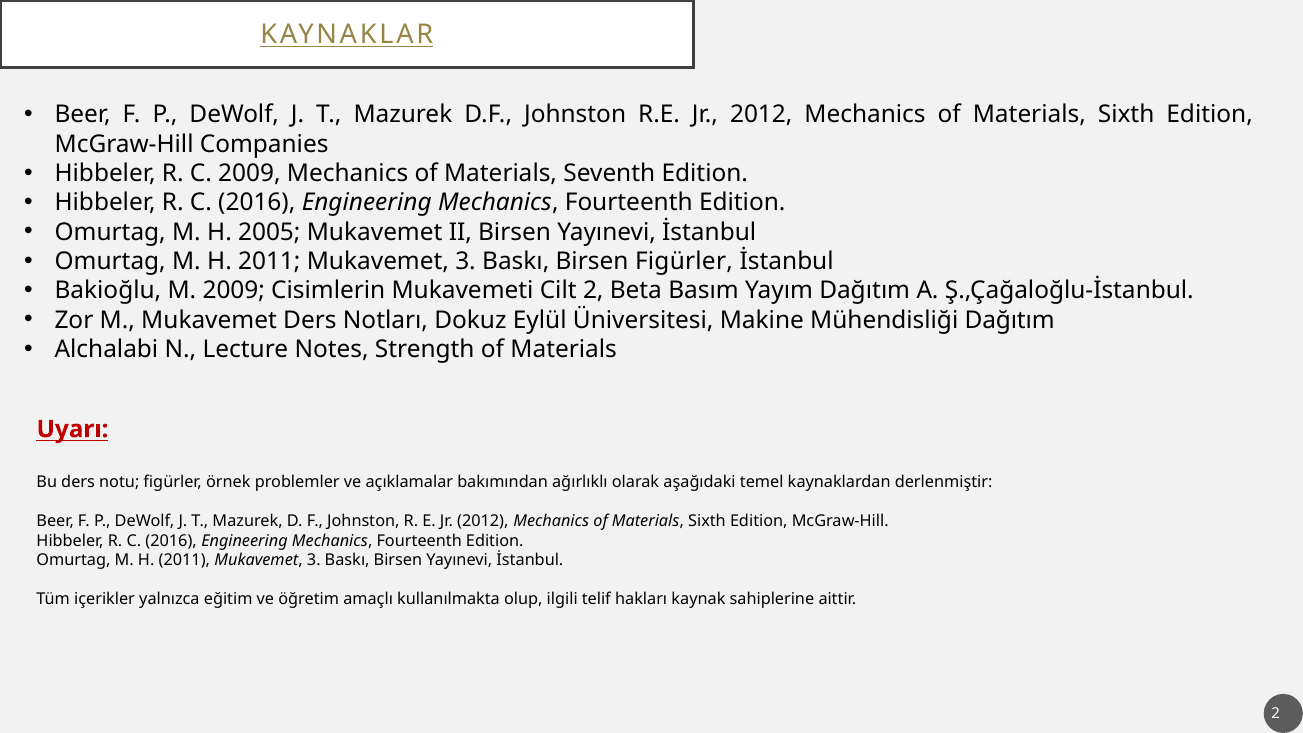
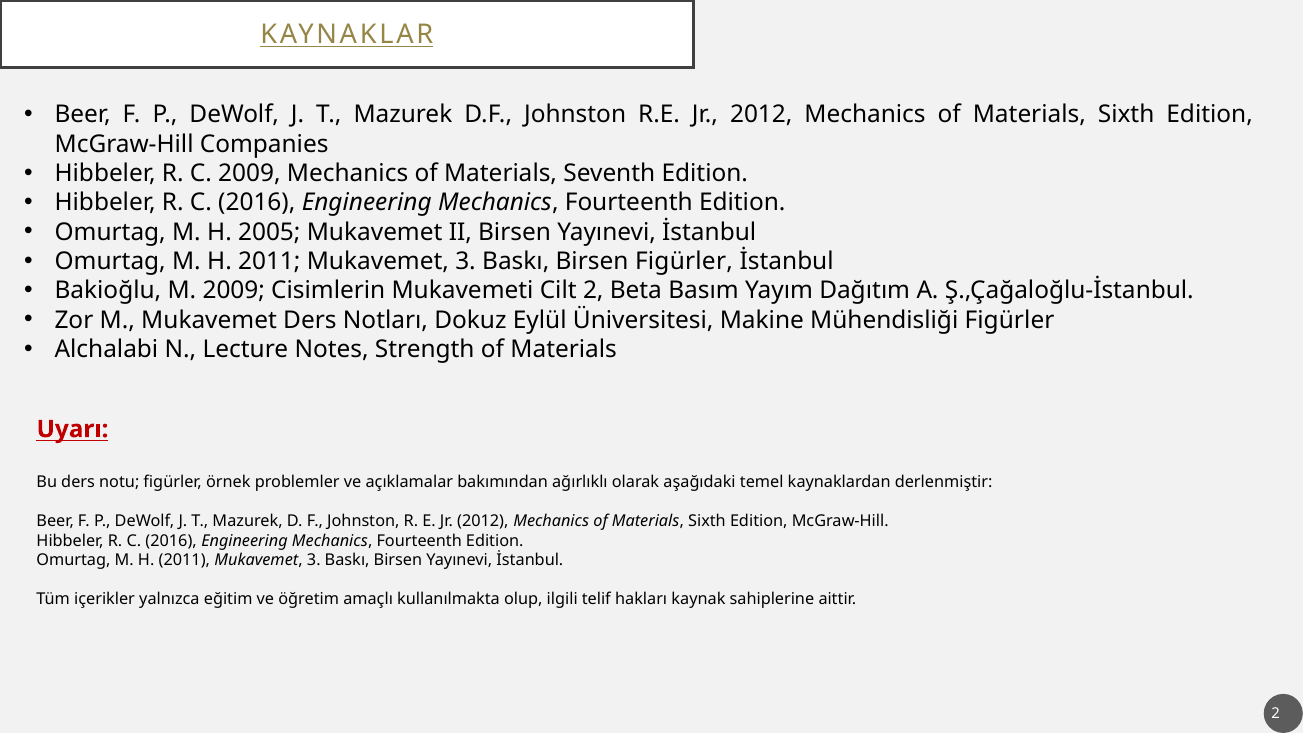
Mühendisliği Dağıtım: Dağıtım -> Figürler
